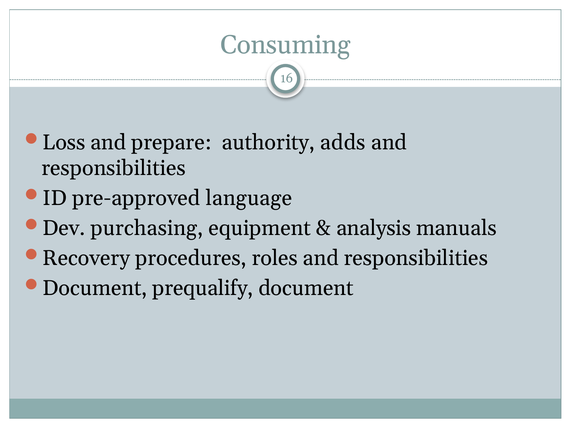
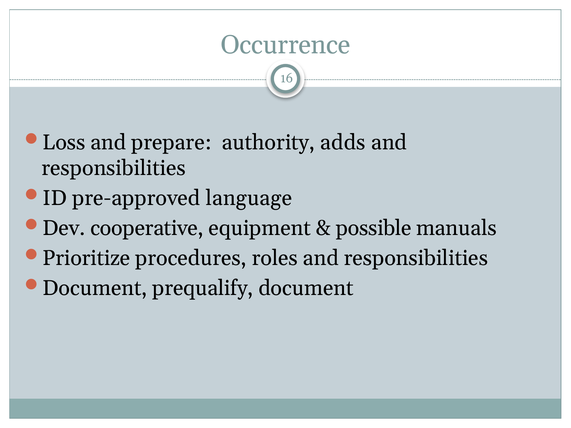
Consuming: Consuming -> Occurrence
purchasing: purchasing -> cooperative
analysis: analysis -> possible
Recovery: Recovery -> Prioritize
